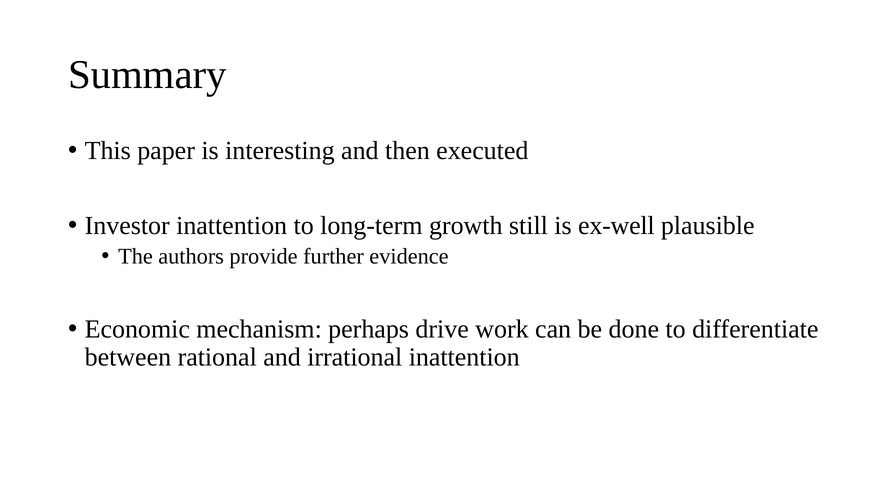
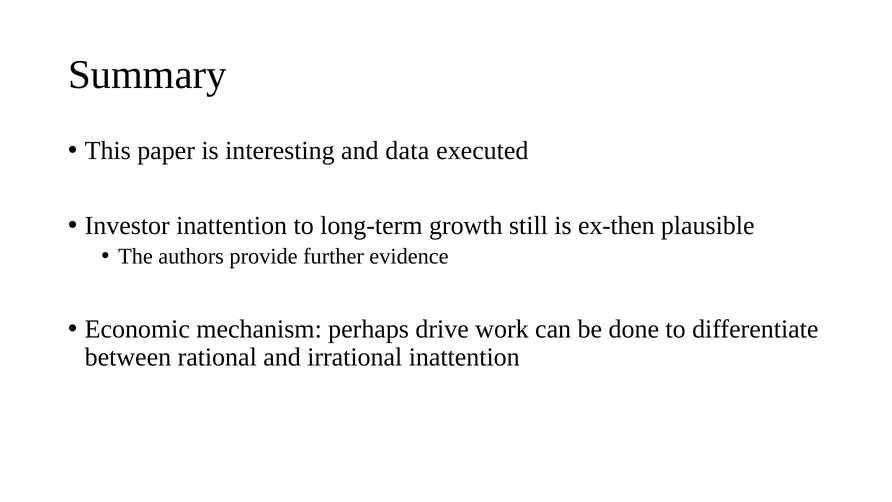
then: then -> data
ex-well: ex-well -> ex-then
